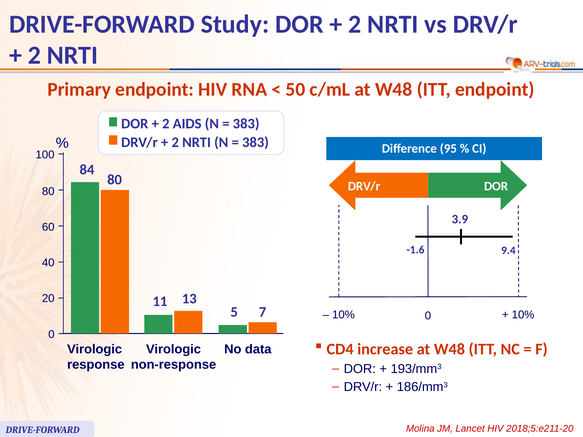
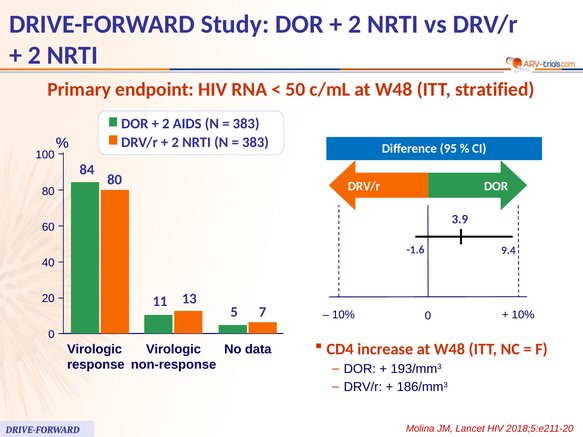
ITT endpoint: endpoint -> stratified
